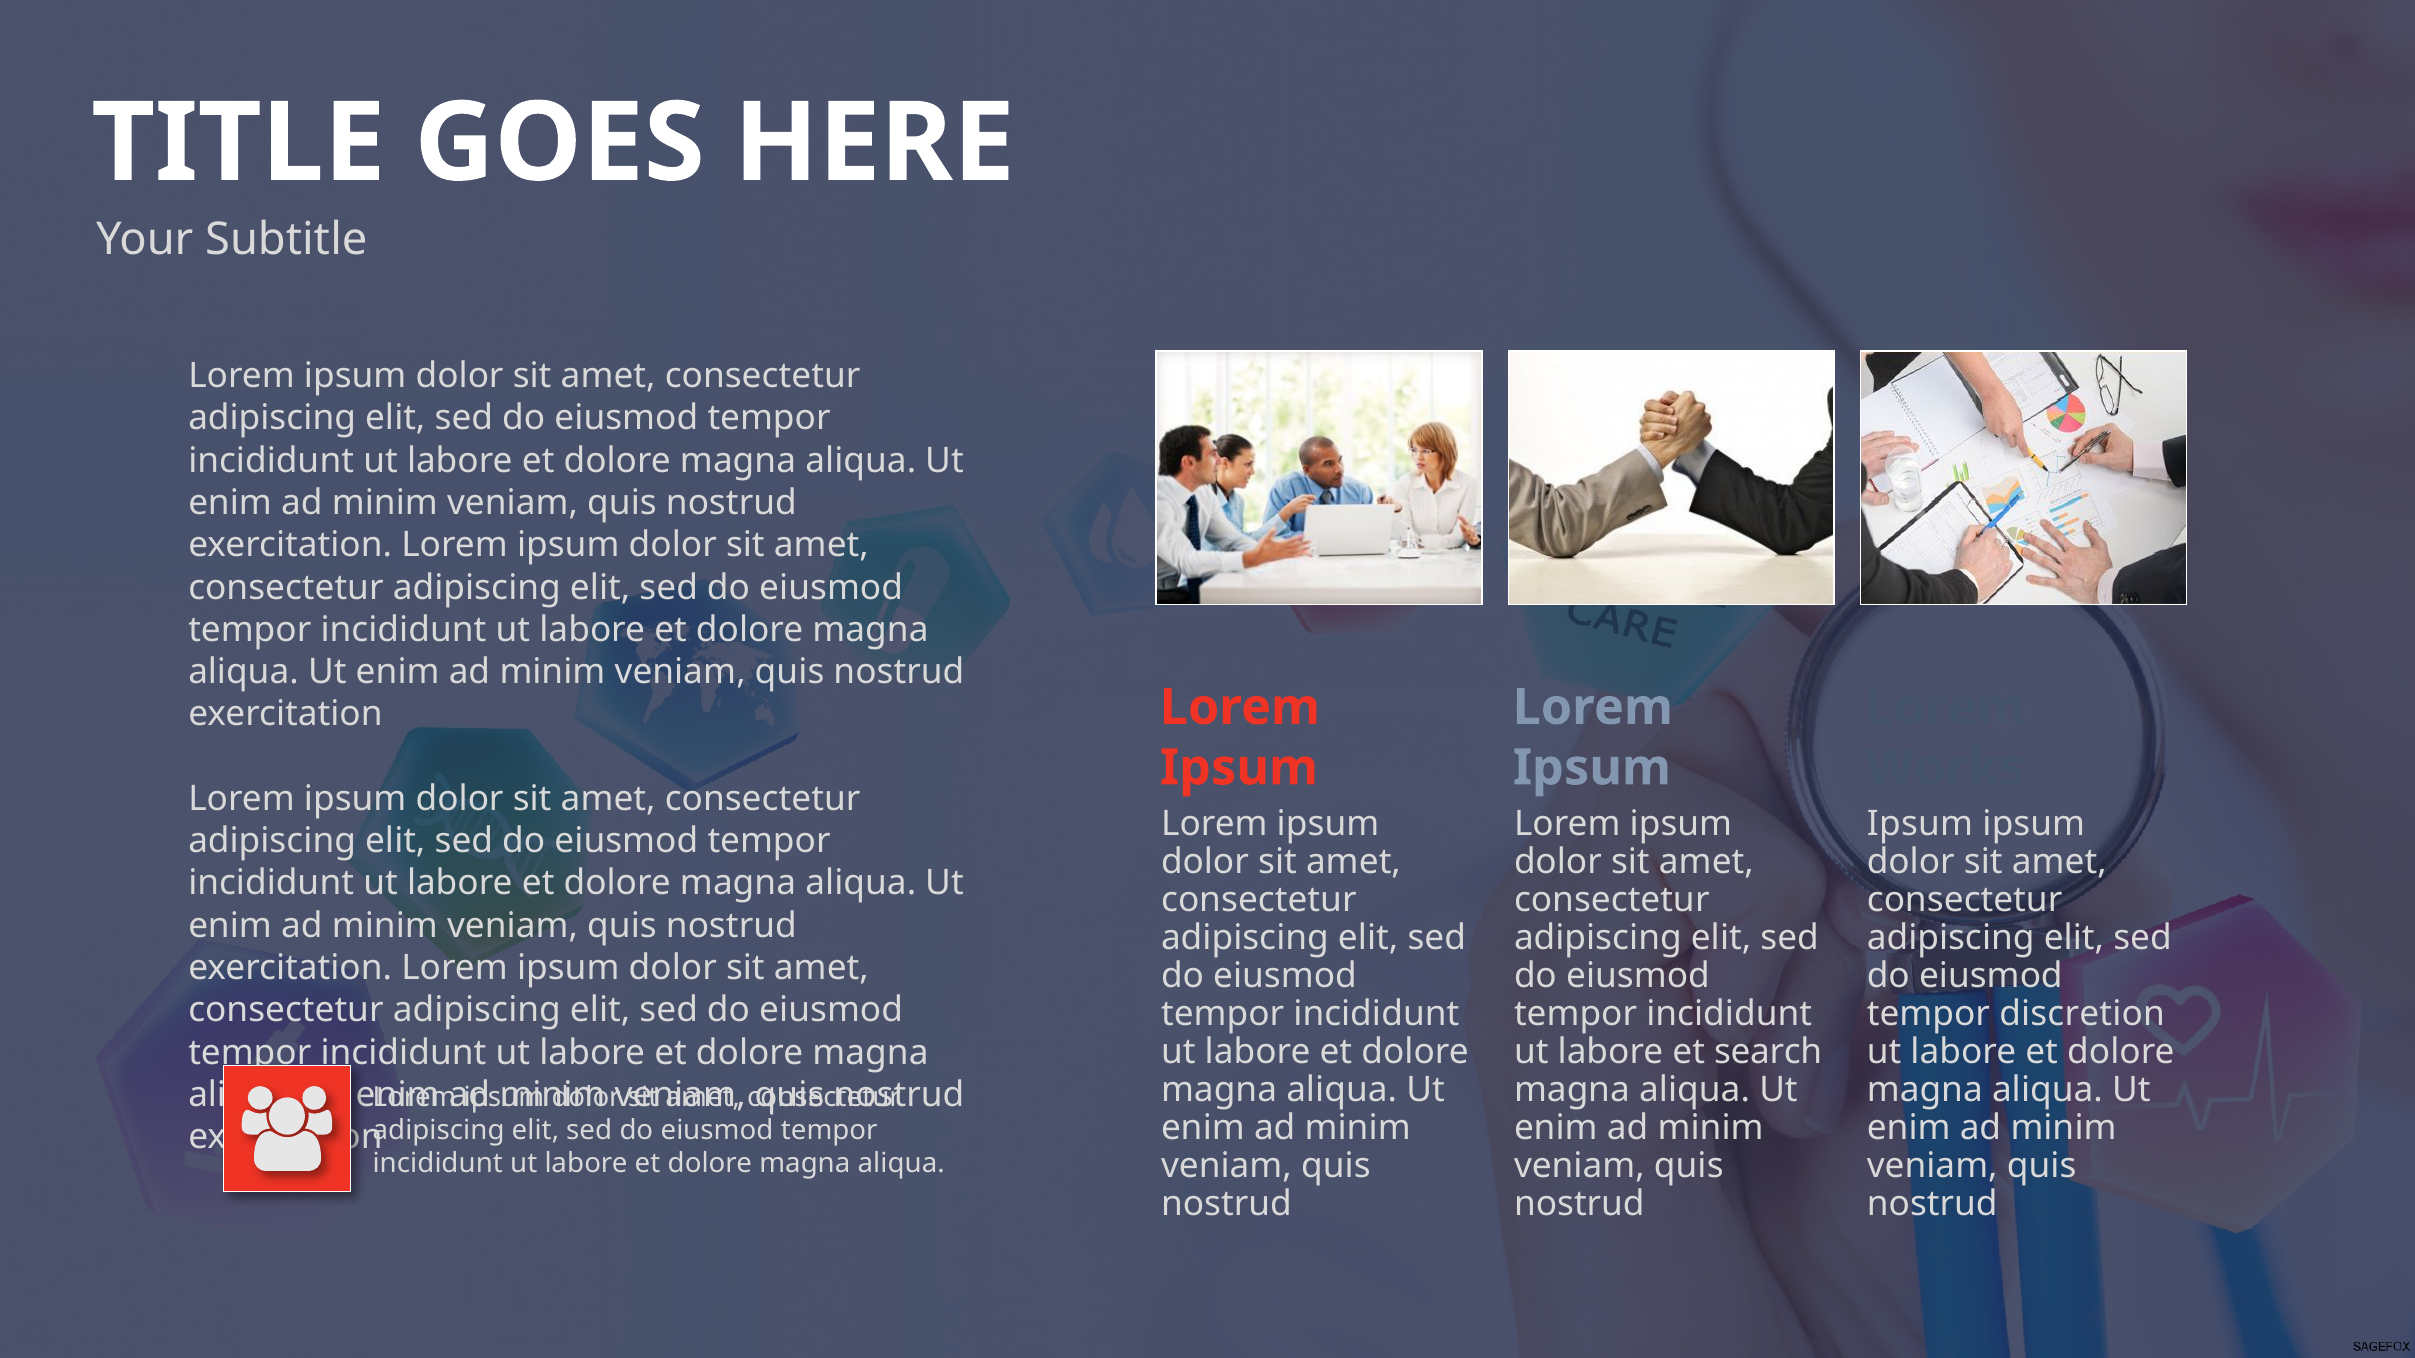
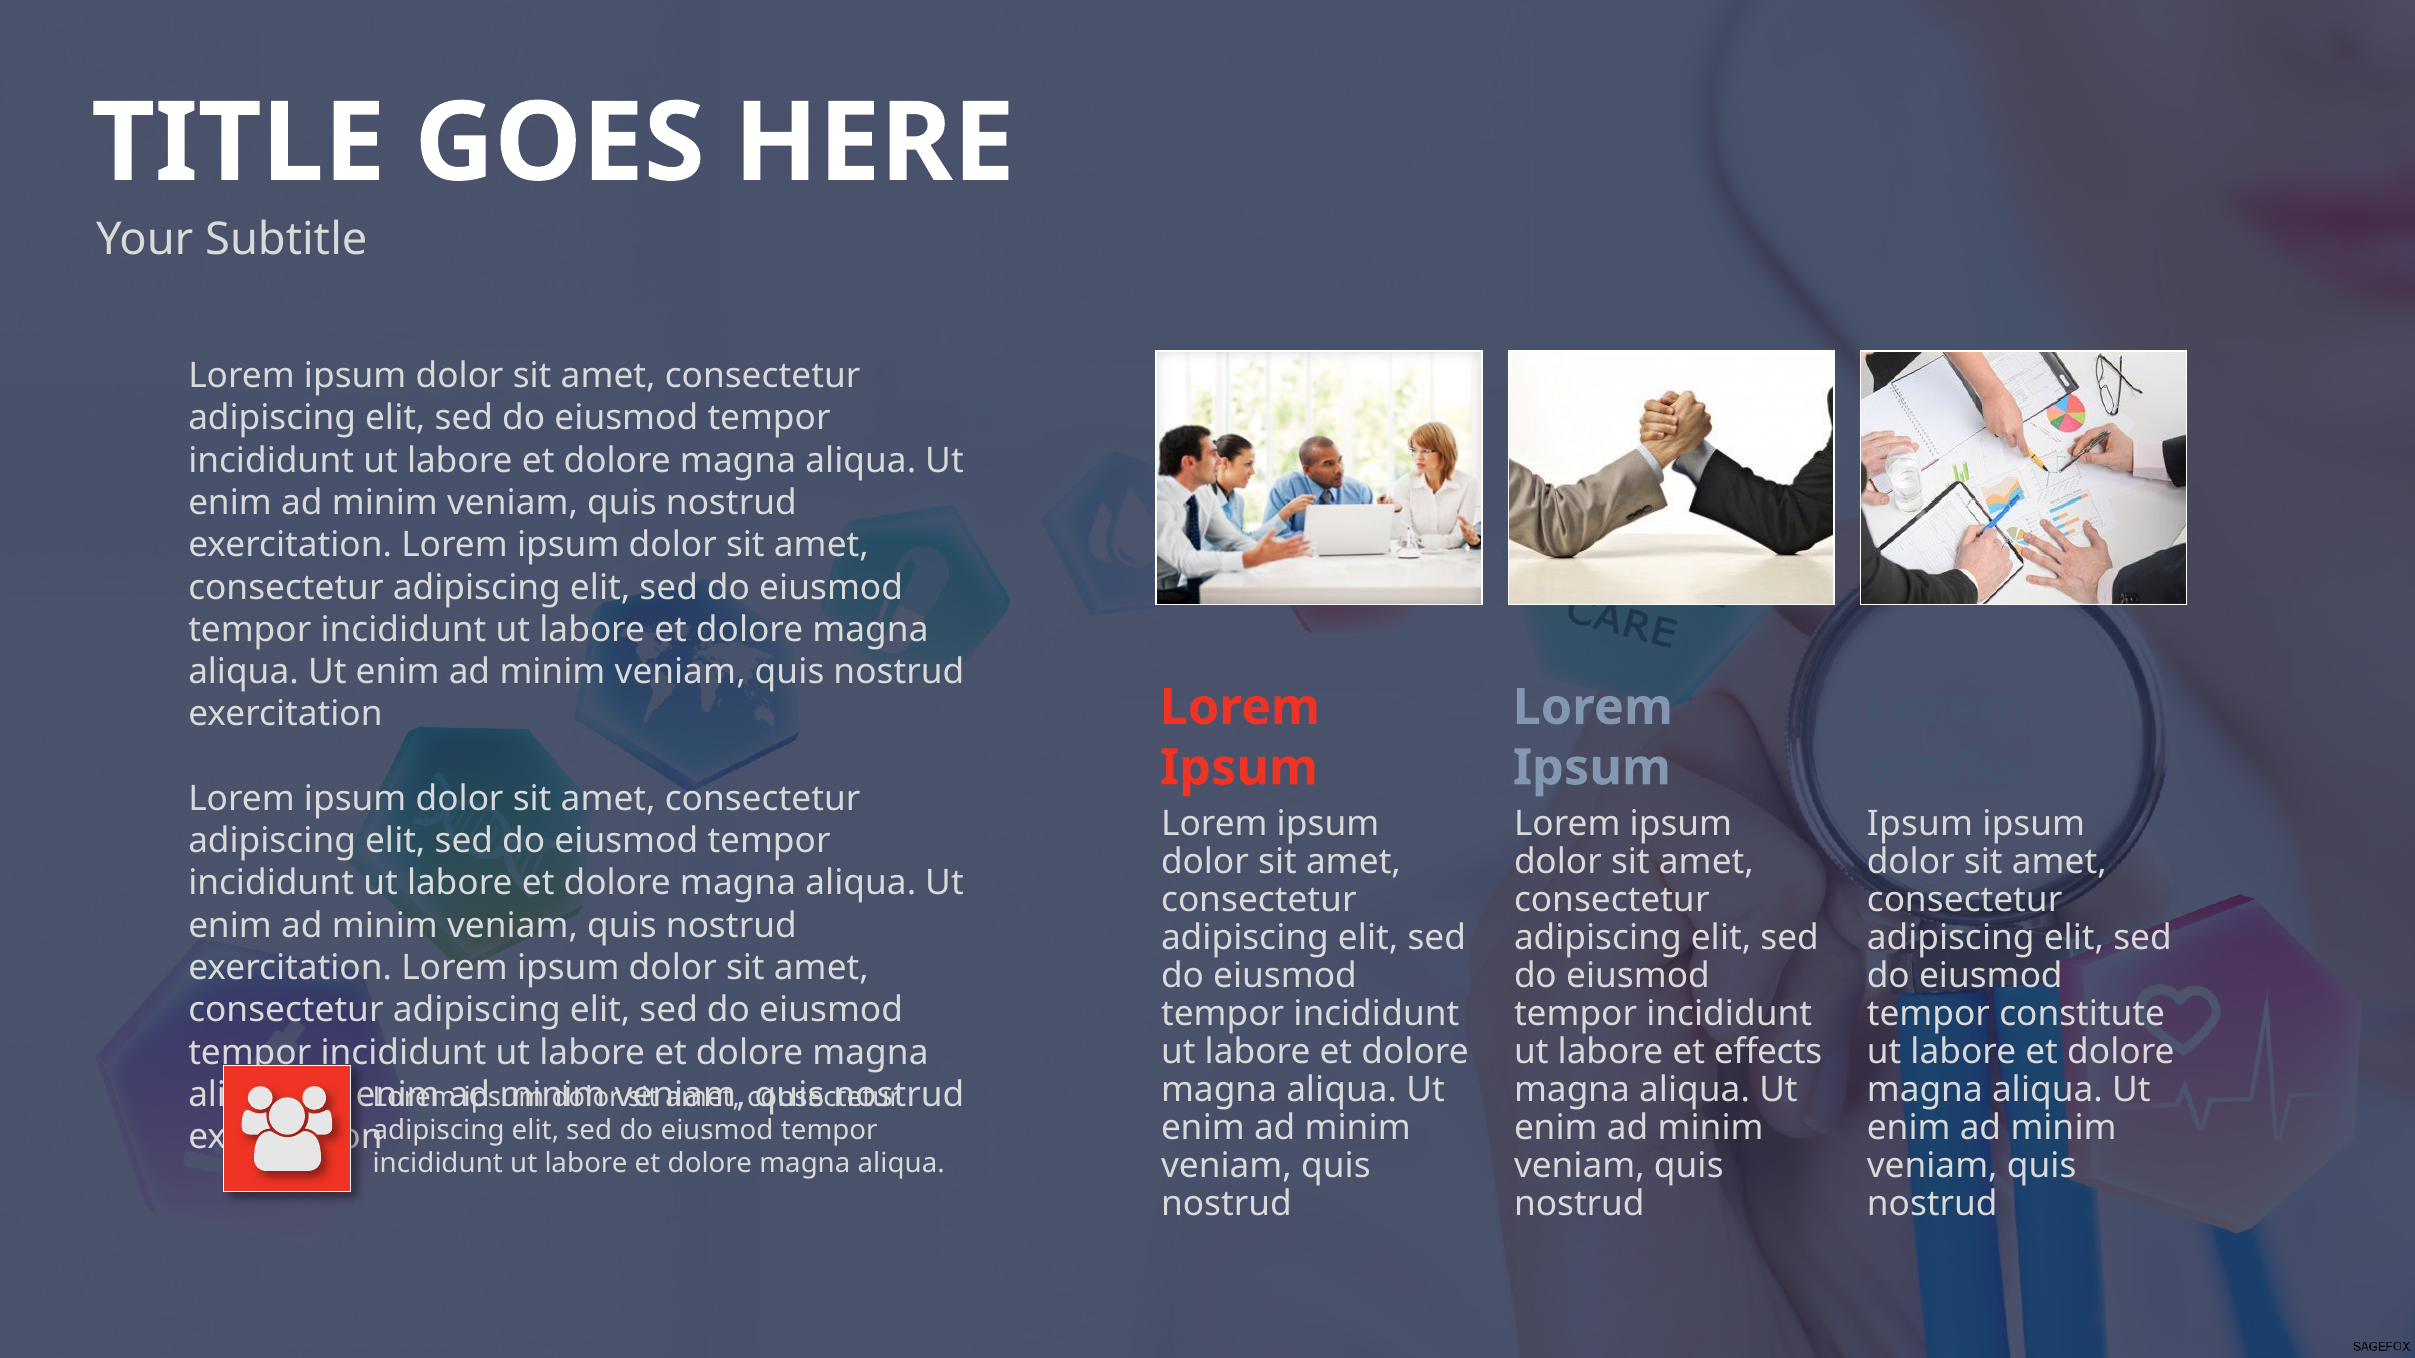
discretion: discretion -> constitute
search: search -> effects
